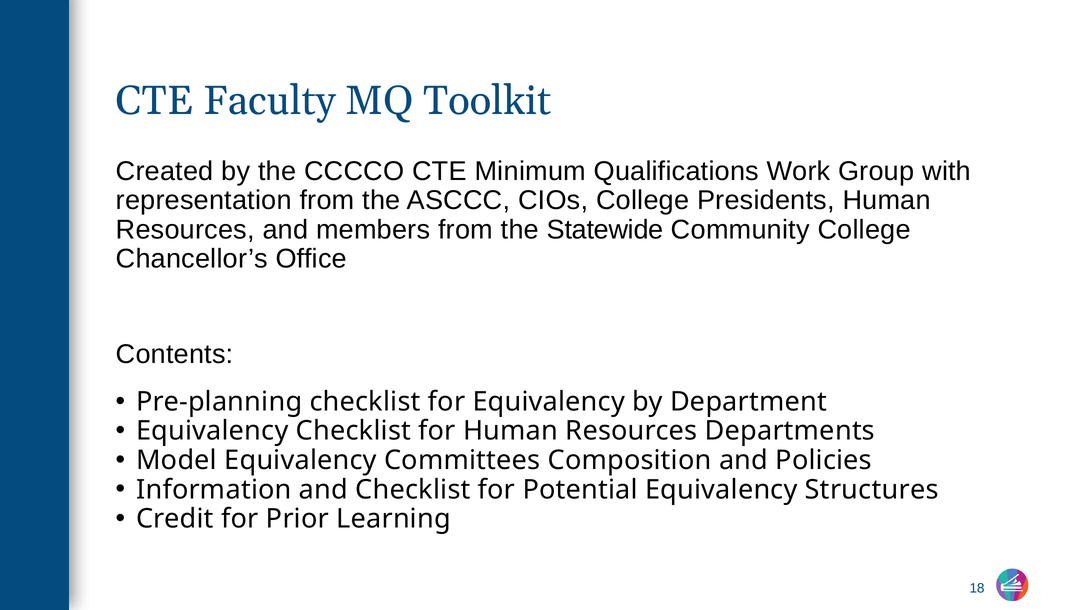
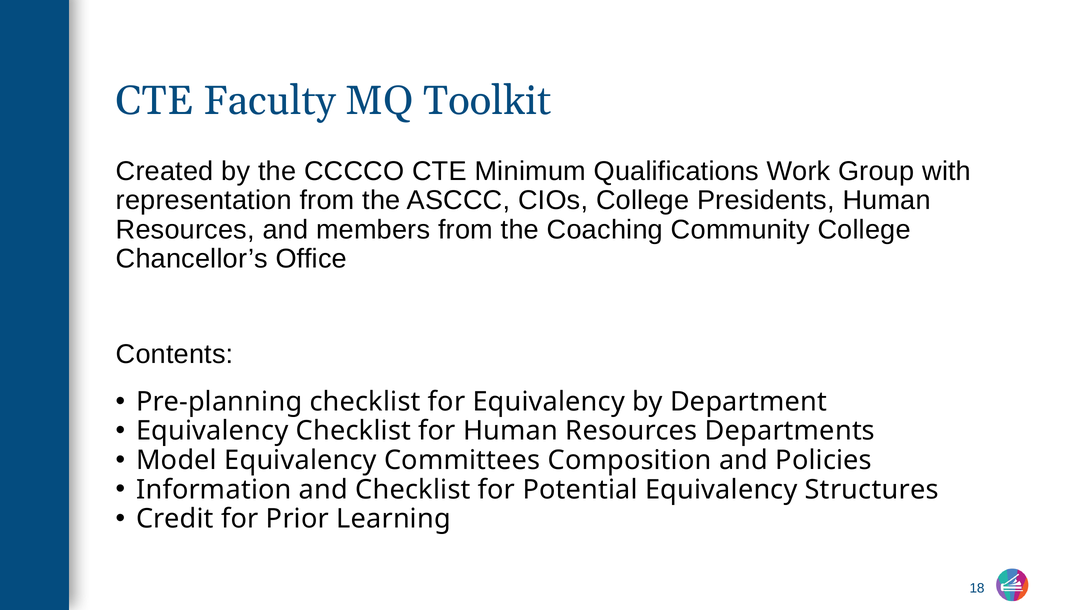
Statewide: Statewide -> Coaching
